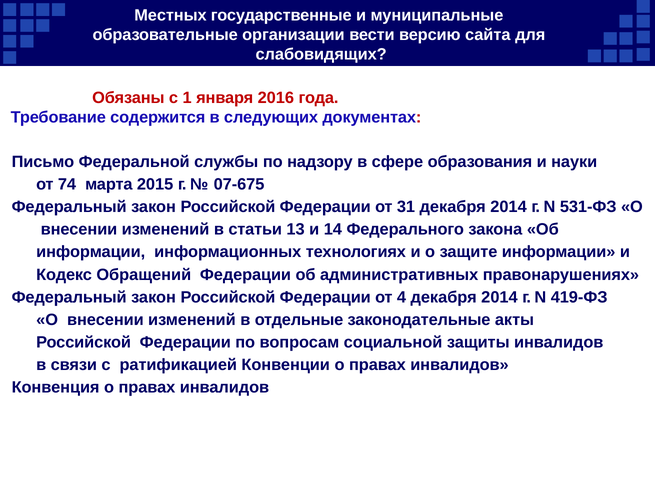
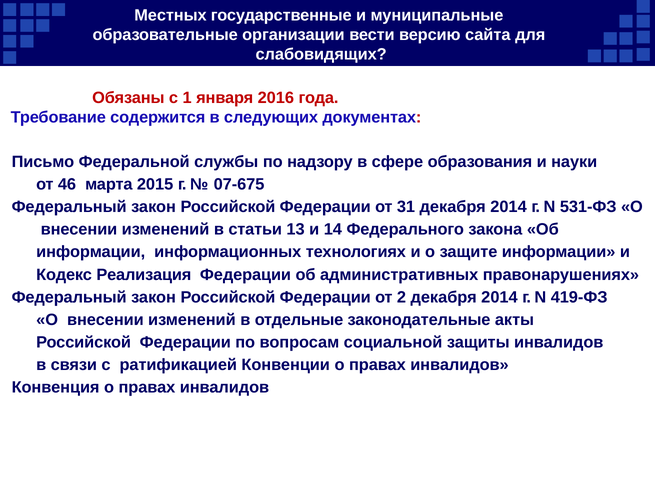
74: 74 -> 46
Обращений: Обращений -> Реализация
4: 4 -> 2
